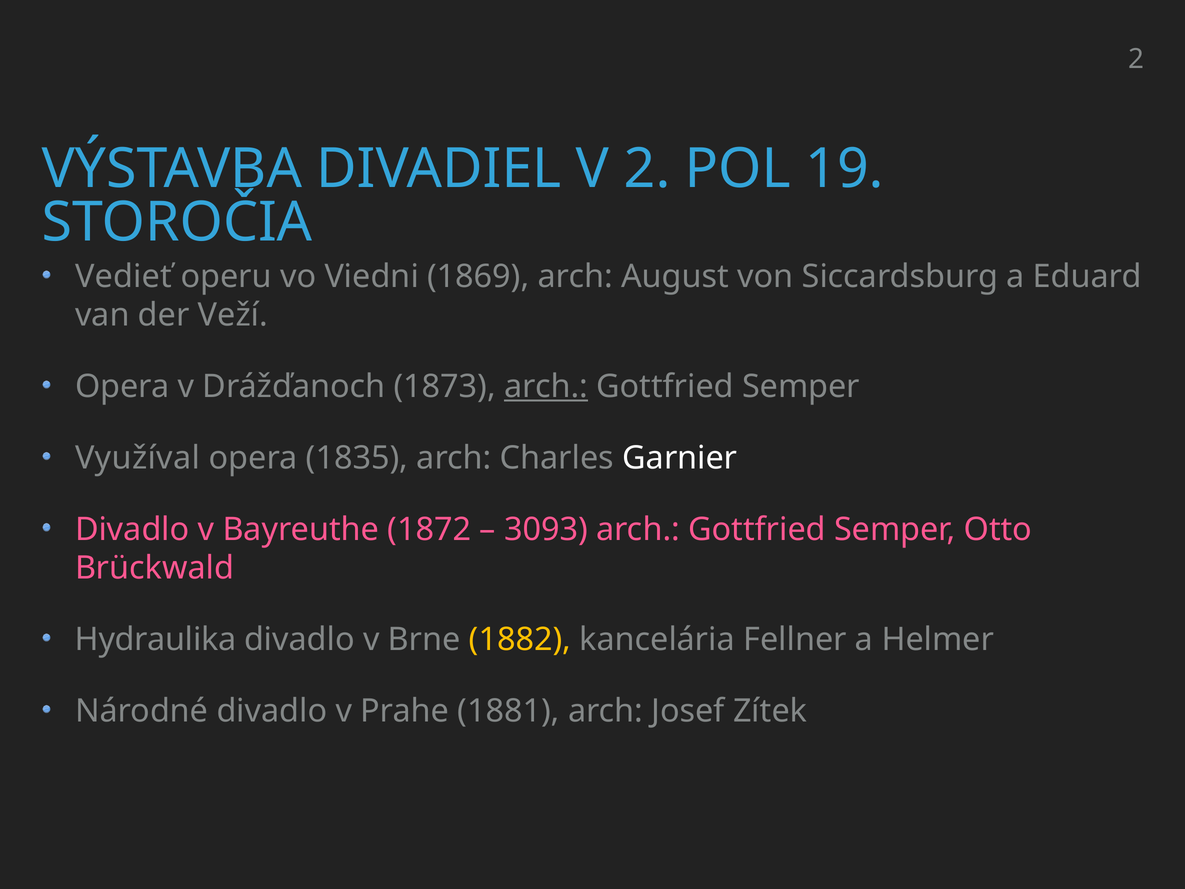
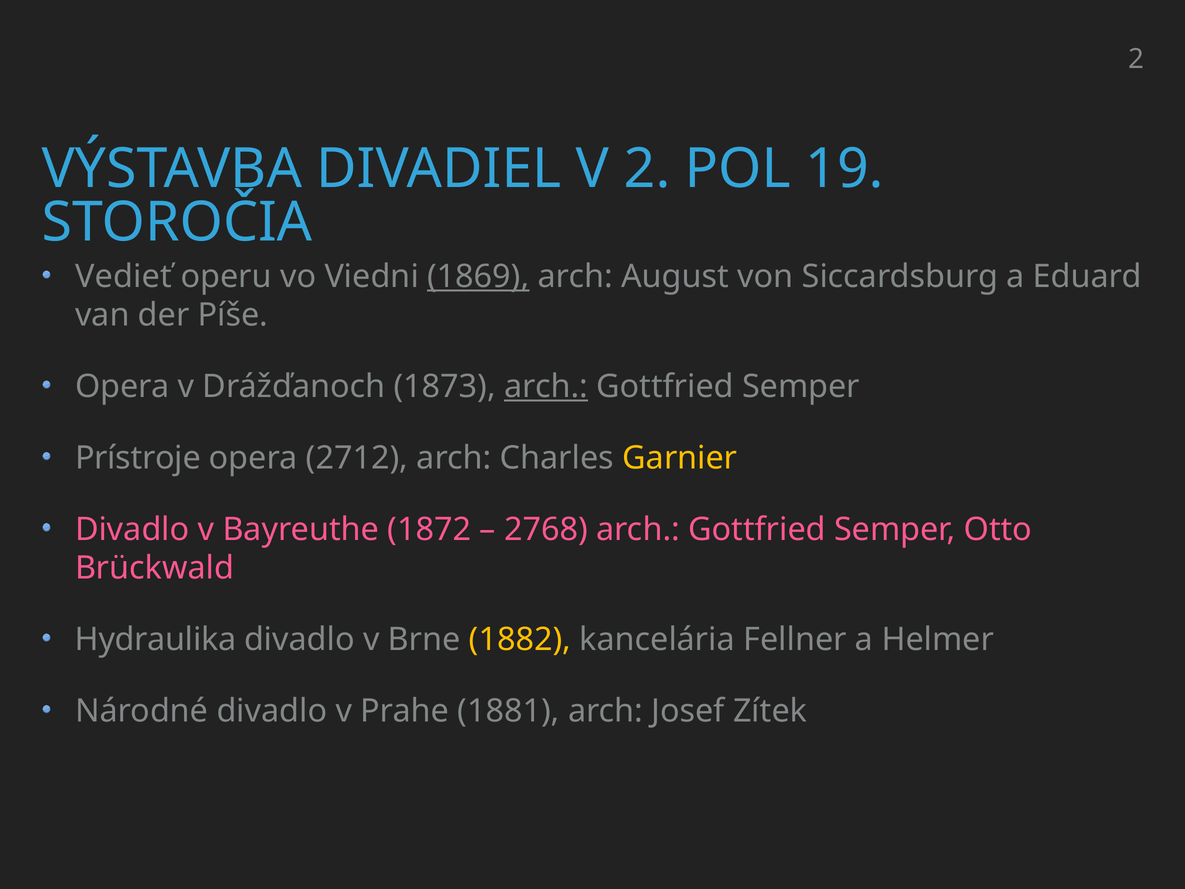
1869 underline: none -> present
Veží: Veží -> Píše
Využíval: Využíval -> Prístroje
1835: 1835 -> 2712
Garnier colour: white -> yellow
3093: 3093 -> 2768
